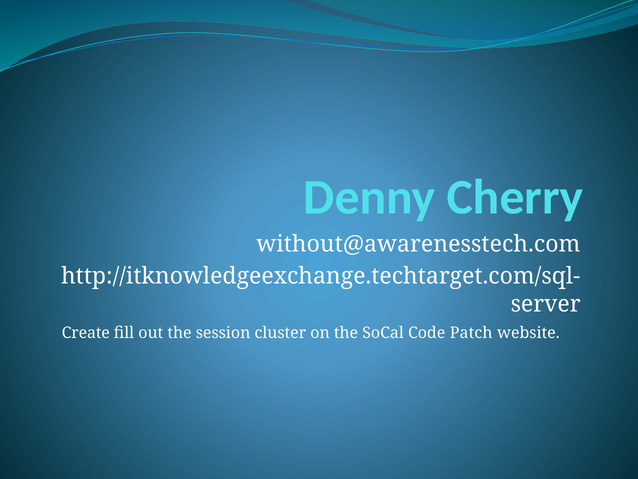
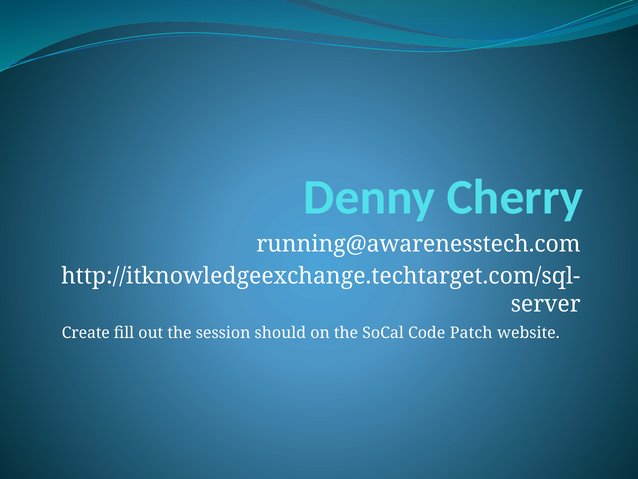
without@awarenesstech.com: without@awarenesstech.com -> running@awarenesstech.com
cluster: cluster -> should
